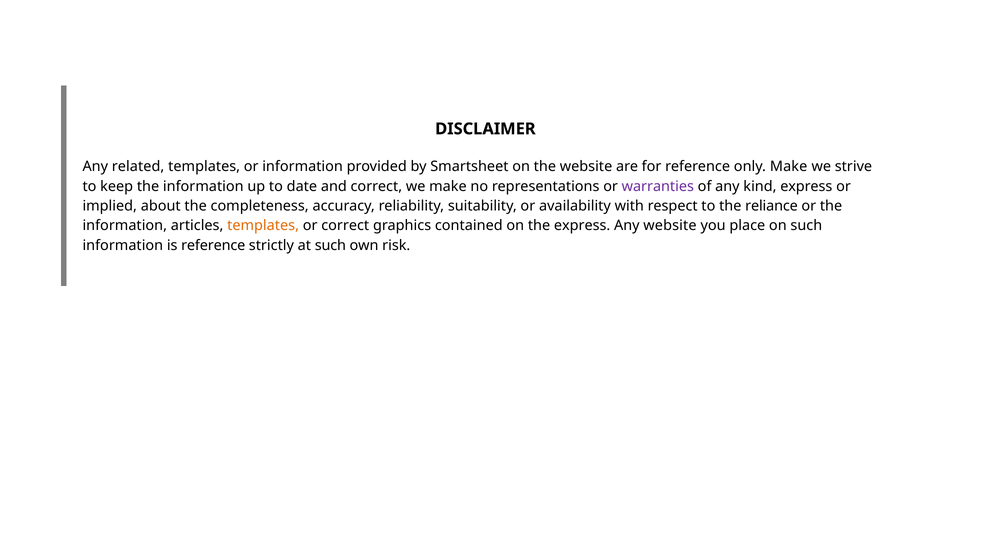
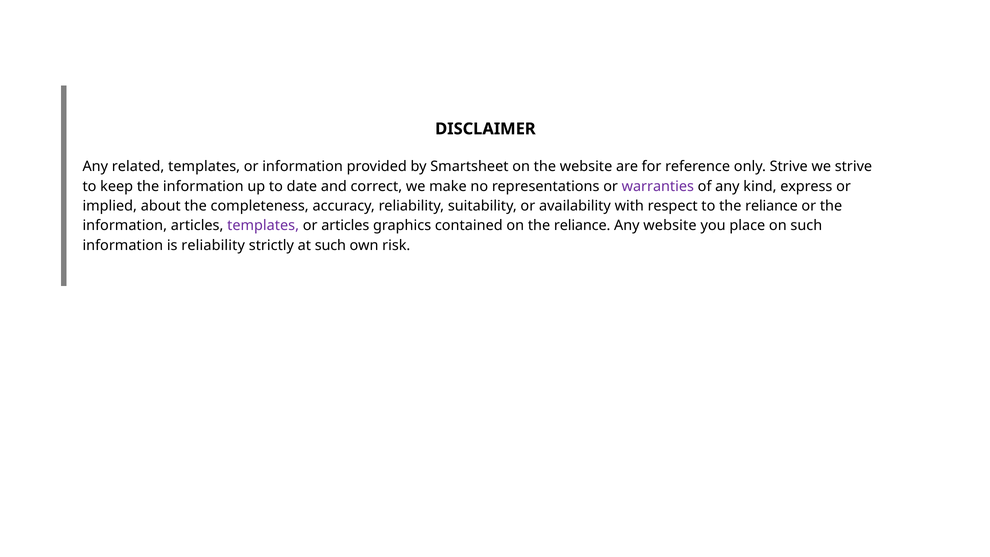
only Make: Make -> Strive
templates at (263, 226) colour: orange -> purple
or correct: correct -> articles
on the express: express -> reliance
is reference: reference -> reliability
